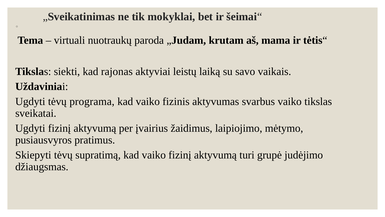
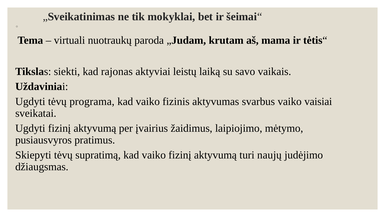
vaiko tikslas: tikslas -> vaisiai
grupė: grupė -> naujų
